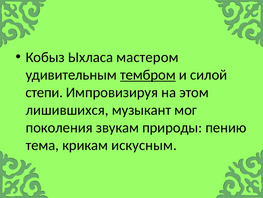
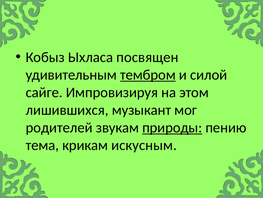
мастером: мастером -> посвящен
степи: степи -> сайге
поколения: поколения -> родителей
природы underline: none -> present
